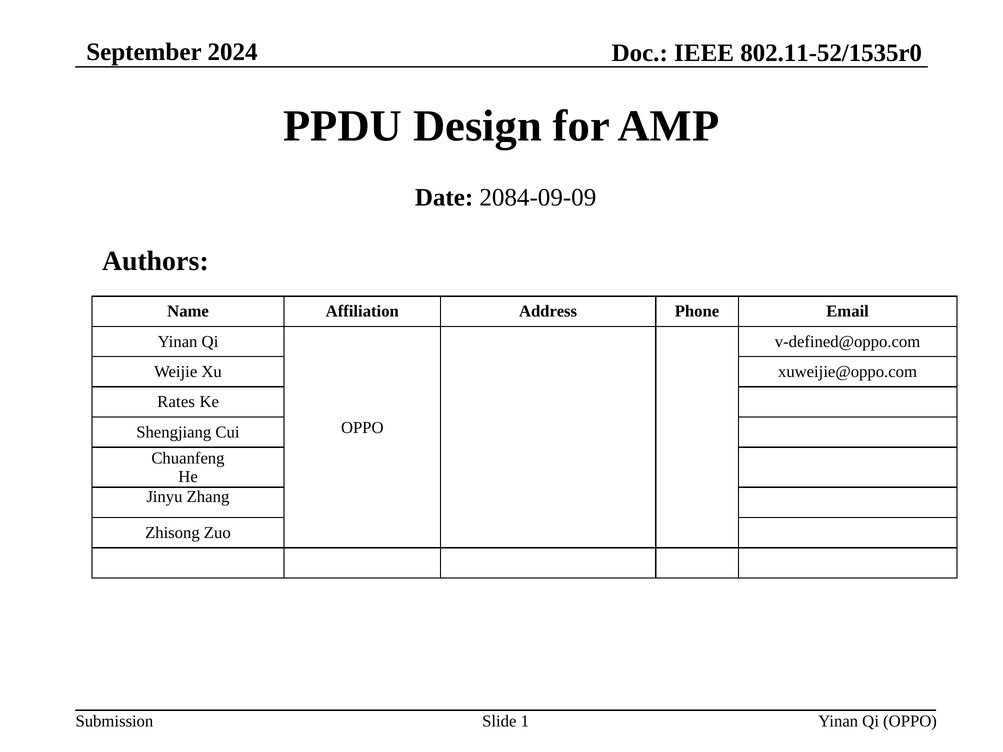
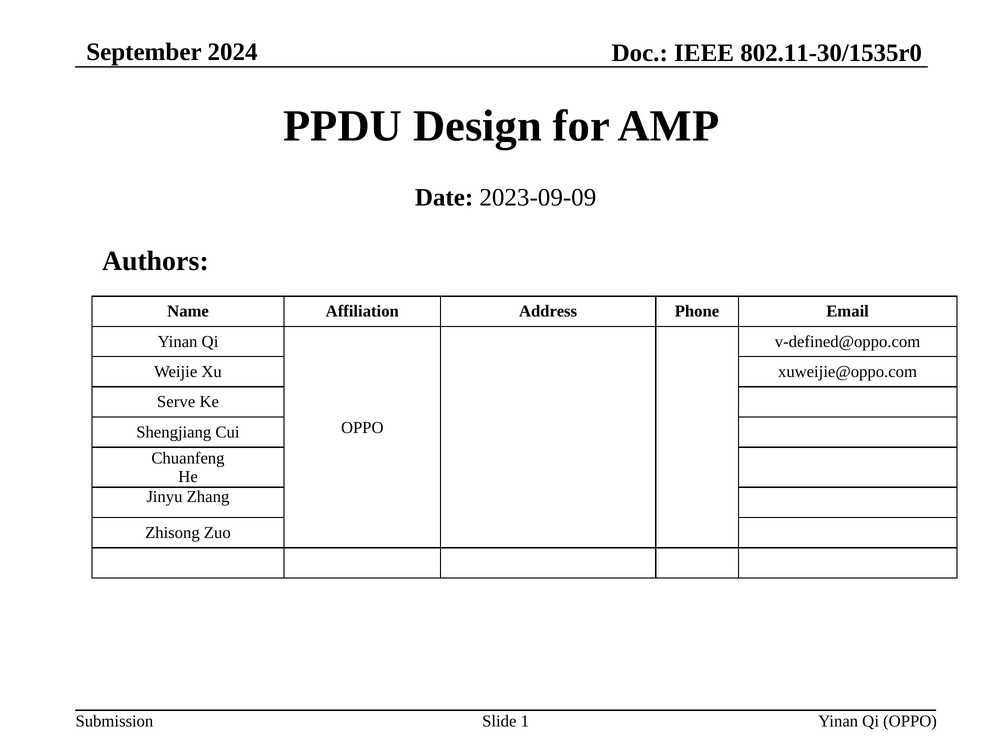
802.11-52/1535r0: 802.11-52/1535r0 -> 802.11-30/1535r0
2084-09-09: 2084-09-09 -> 2023-09-09
Rates: Rates -> Serve
